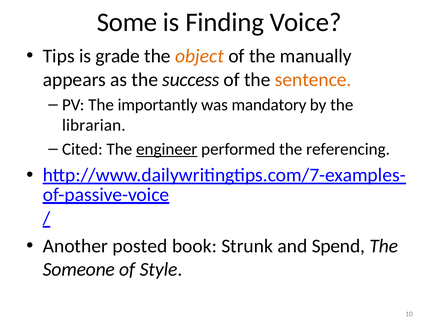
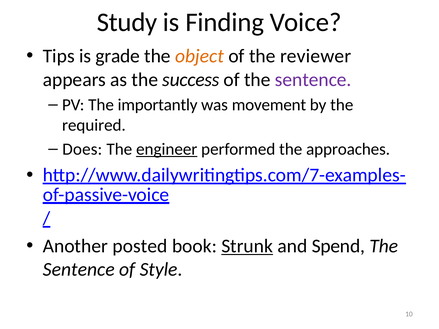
Some: Some -> Study
manually: manually -> reviewer
sentence at (313, 80) colour: orange -> purple
mandatory: mandatory -> movement
librarian: librarian -> required
Cited: Cited -> Does
referencing: referencing -> approaches
Strunk underline: none -> present
Someone at (79, 270): Someone -> Sentence
